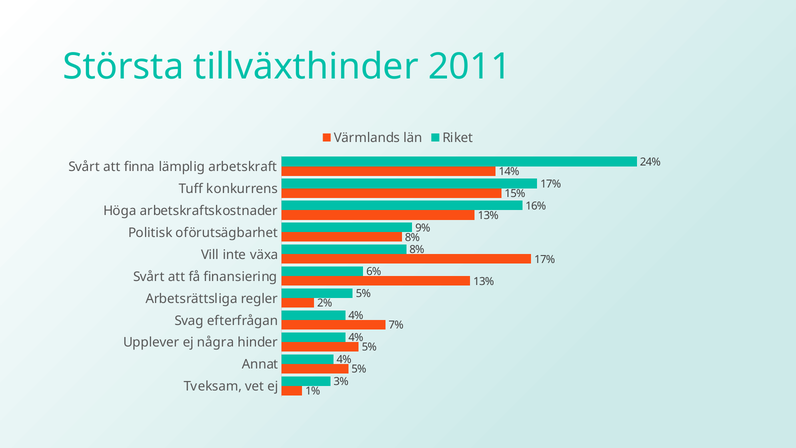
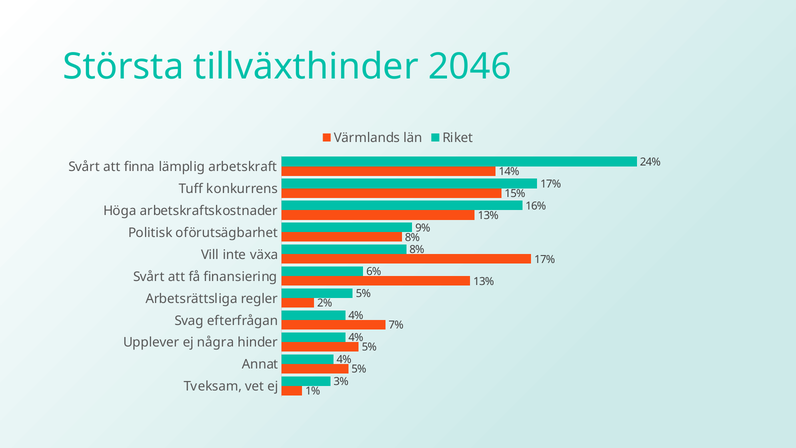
2011: 2011 -> 2046
